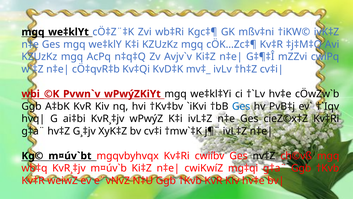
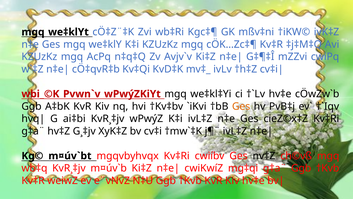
Ges at (241, 106) colour: blue -> orange
